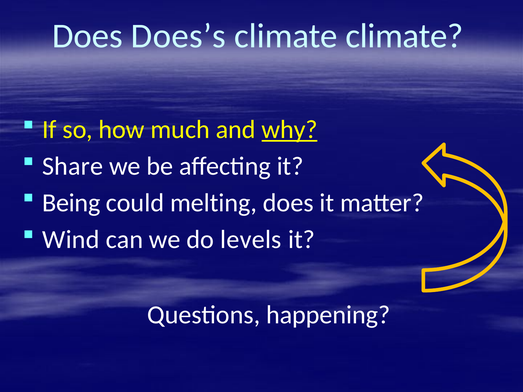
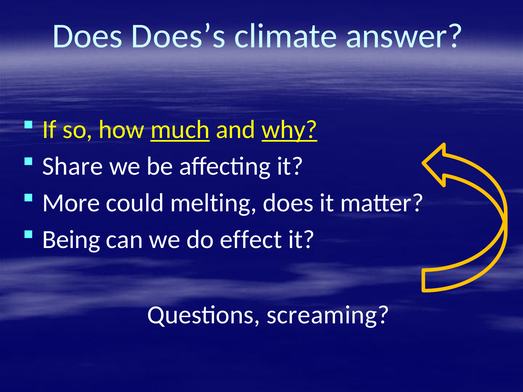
climate climate: climate -> answer
much underline: none -> present
Being: Being -> More
Wind: Wind -> Being
levels: levels -> effect
happening: happening -> screaming
